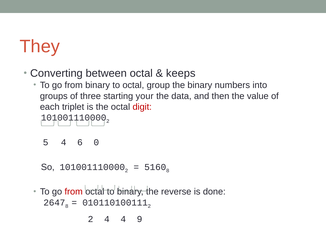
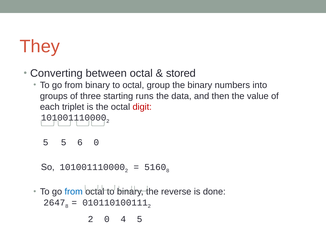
keeps: keeps -> stored
your: your -> runs
5 4: 4 -> 5
from at (74, 192) colour: red -> blue
2 4: 4 -> 0
4 9: 9 -> 5
